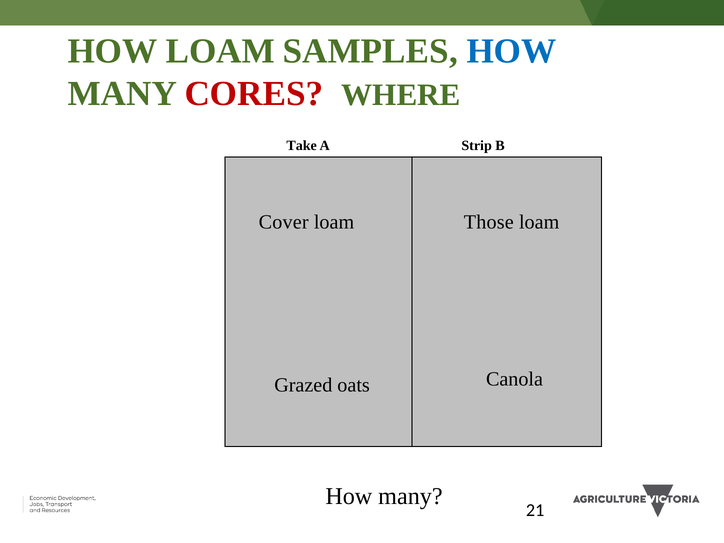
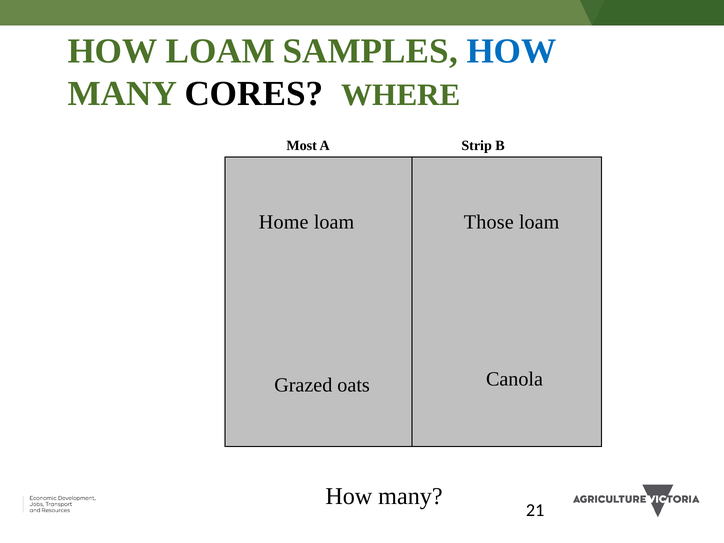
CORES colour: red -> black
Take: Take -> Most
Cover: Cover -> Home
